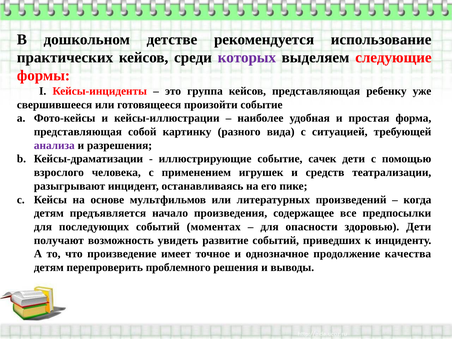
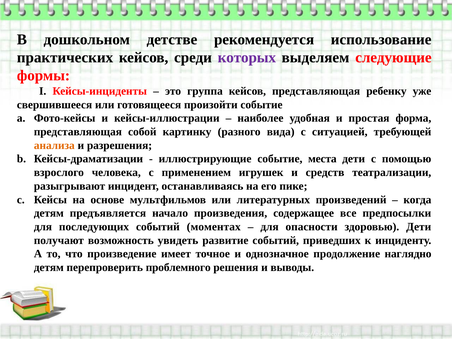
анализа colour: purple -> orange
сачек: сачек -> места
качества: качества -> наглядно
